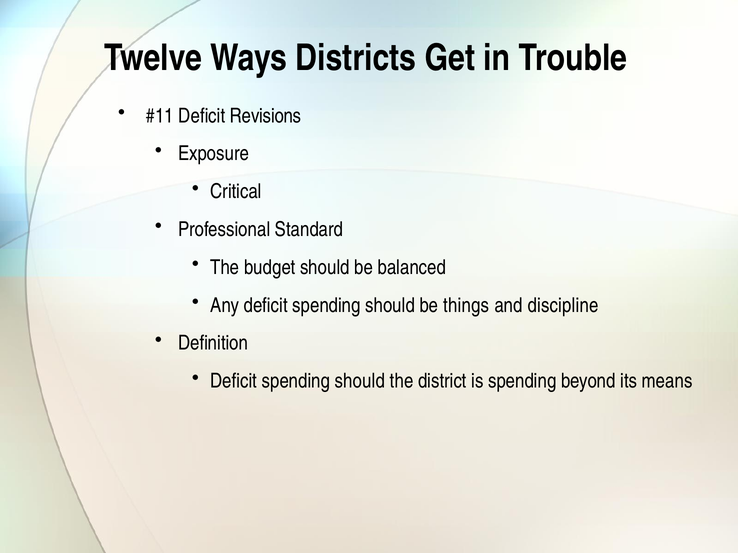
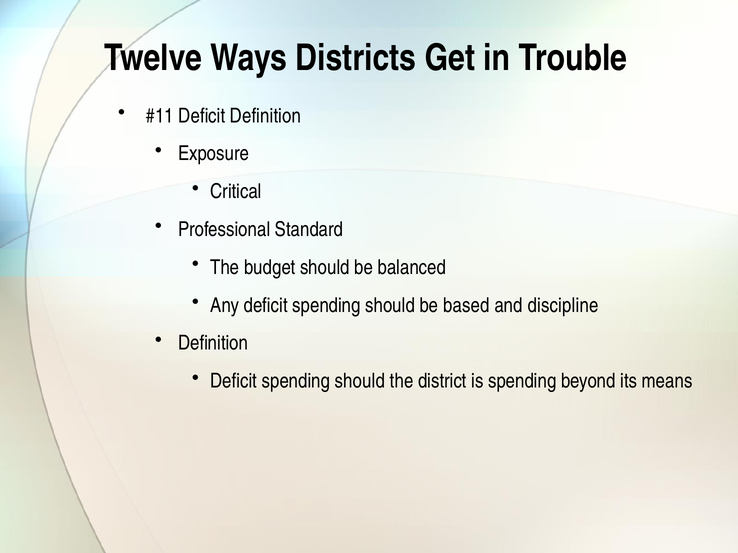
Deficit Revisions: Revisions -> Definition
things: things -> based
